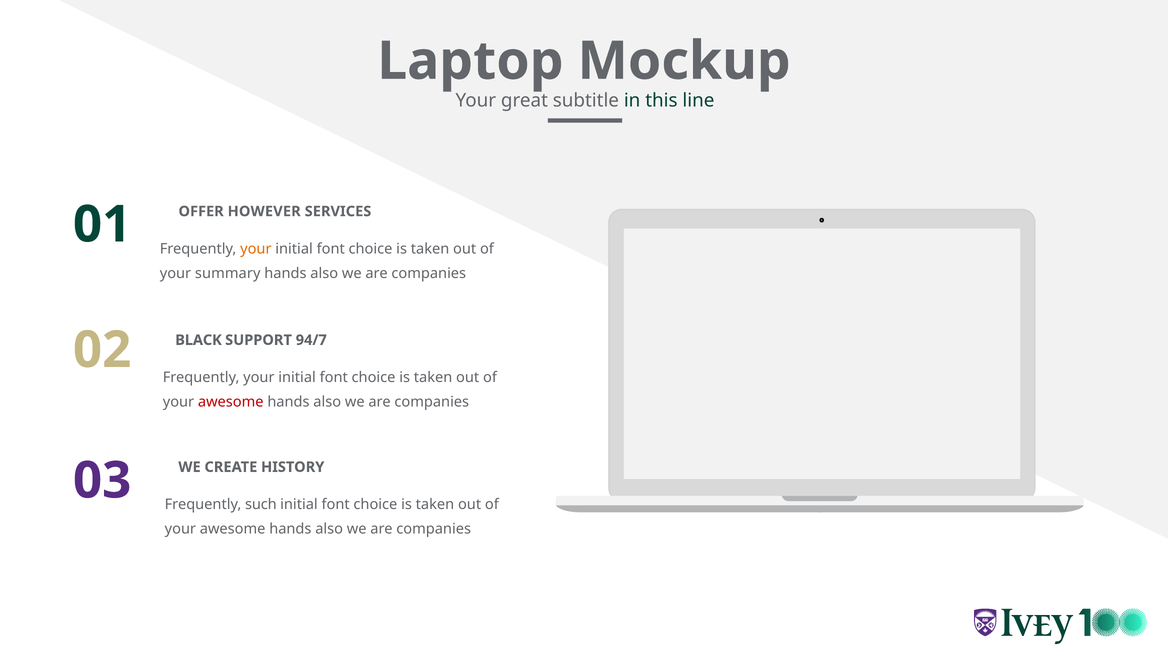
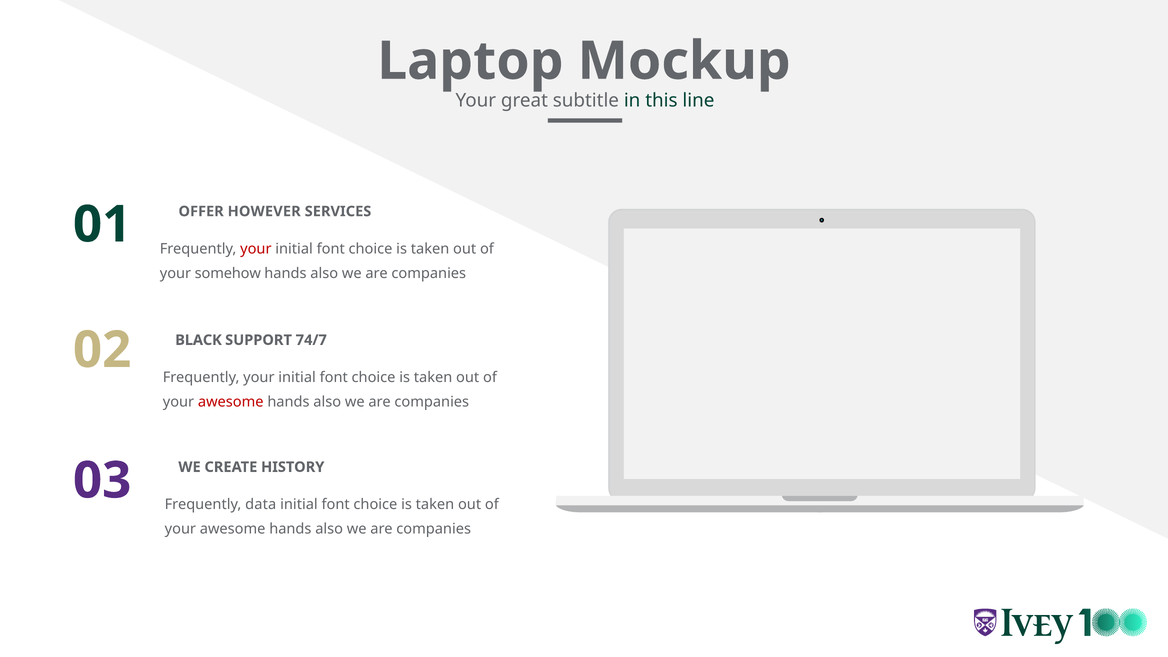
your at (256, 249) colour: orange -> red
summary: summary -> somehow
94/7: 94/7 -> 74/7
such: such -> data
